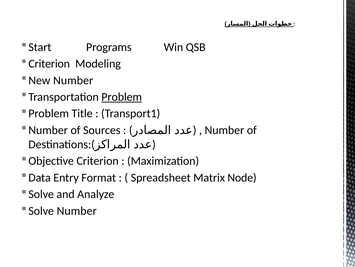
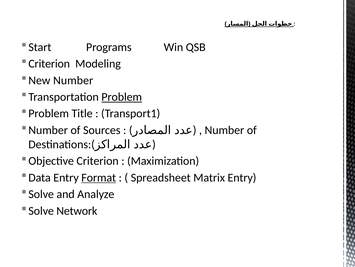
Format underline: none -> present
Matrix Node: Node -> Entry
Solve Number: Number -> Network
